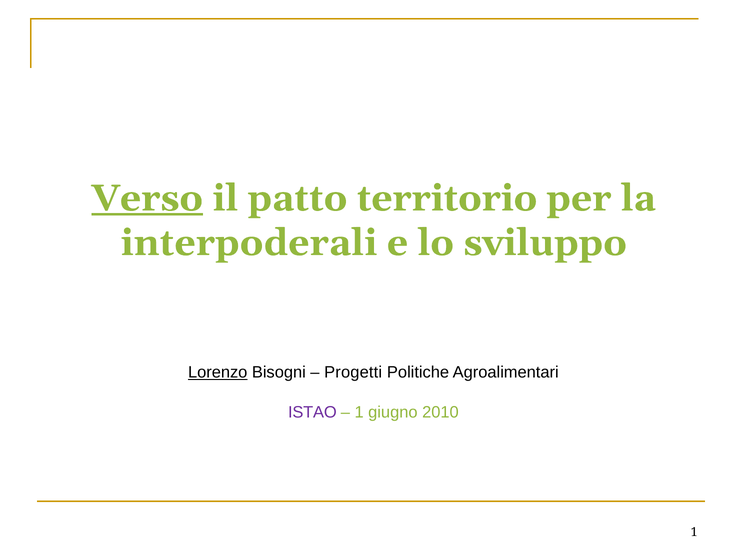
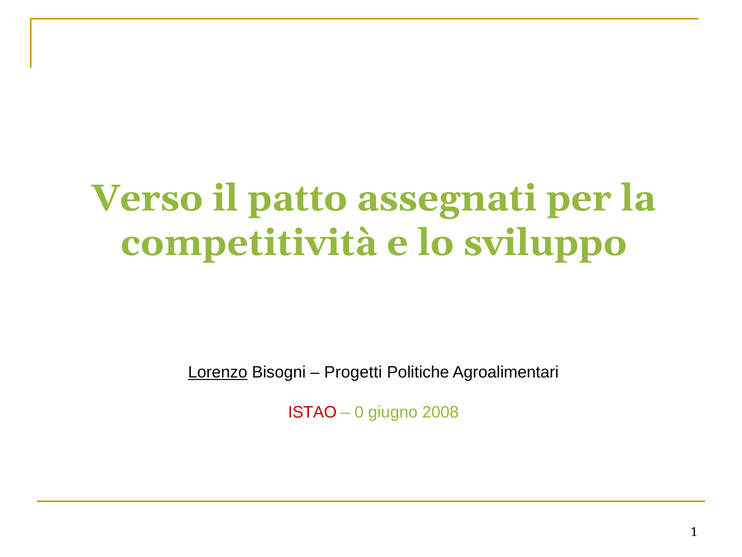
Verso underline: present -> none
territorio: territorio -> assegnati
interpoderali: interpoderali -> competitività
ISTAO colour: purple -> red
1 at (359, 412): 1 -> 0
2010: 2010 -> 2008
